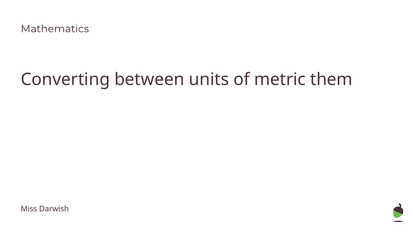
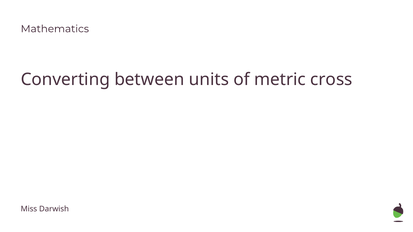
them: them -> cross
